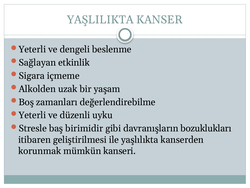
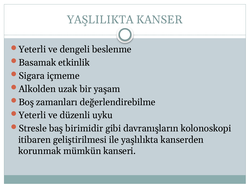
Sağlayan: Sağlayan -> Basamak
bozuklukları: bozuklukları -> kolonoskopi
